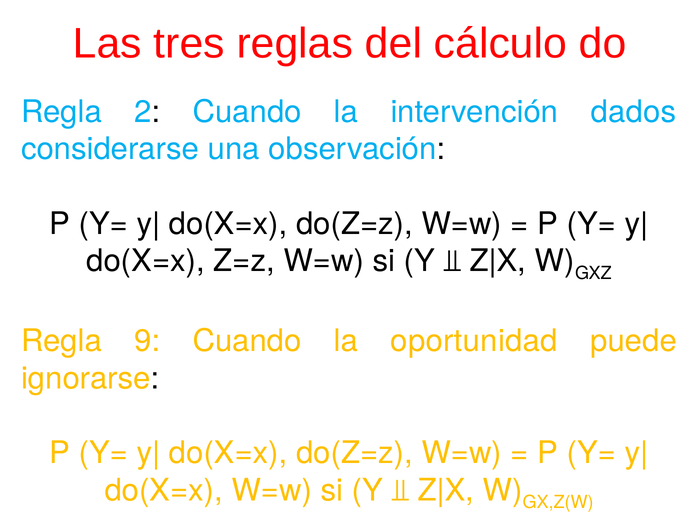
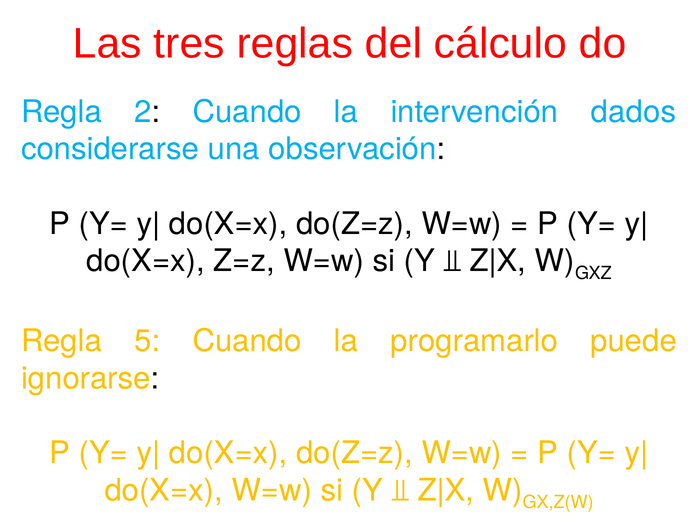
9: 9 -> 5
oportunidad: oportunidad -> programarlo
